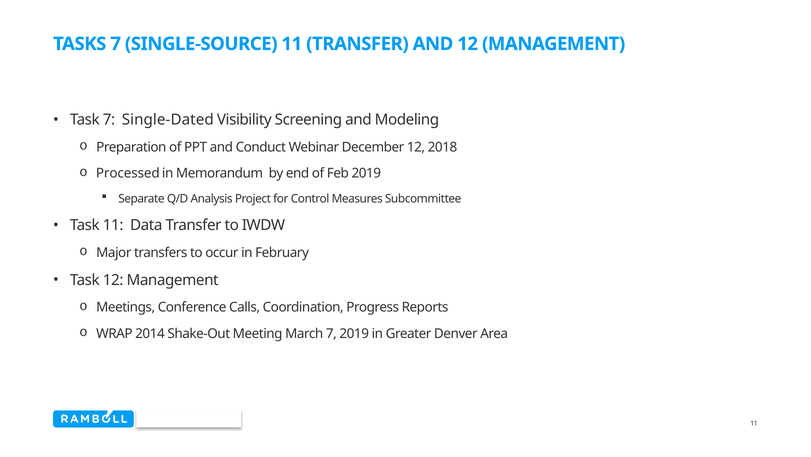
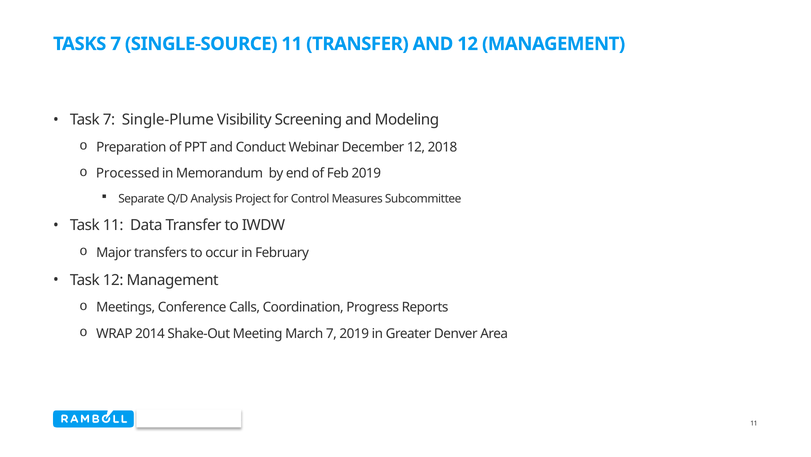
Single-Dated: Single-Dated -> Single-Plume
